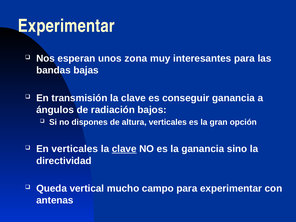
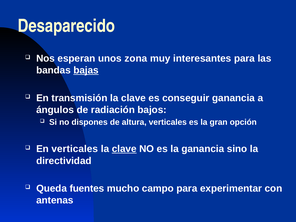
Experimentar at (66, 26): Experimentar -> Desaparecido
bajas underline: none -> present
vertical: vertical -> fuentes
